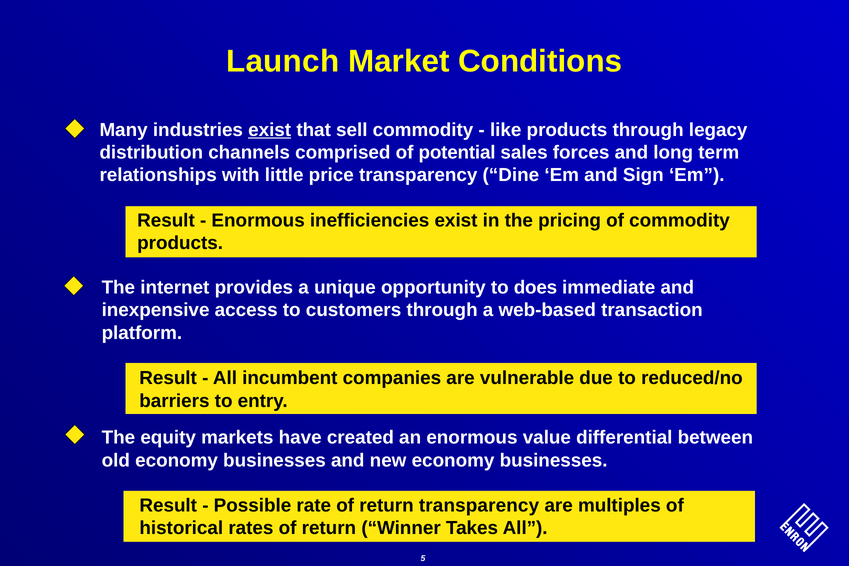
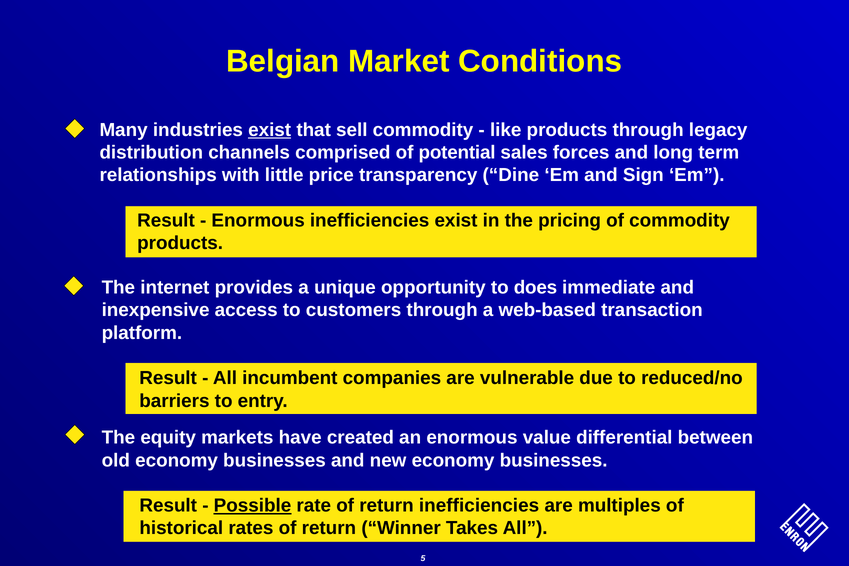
Launch: Launch -> Belgian
Possible underline: none -> present
return transparency: transparency -> inefficiencies
